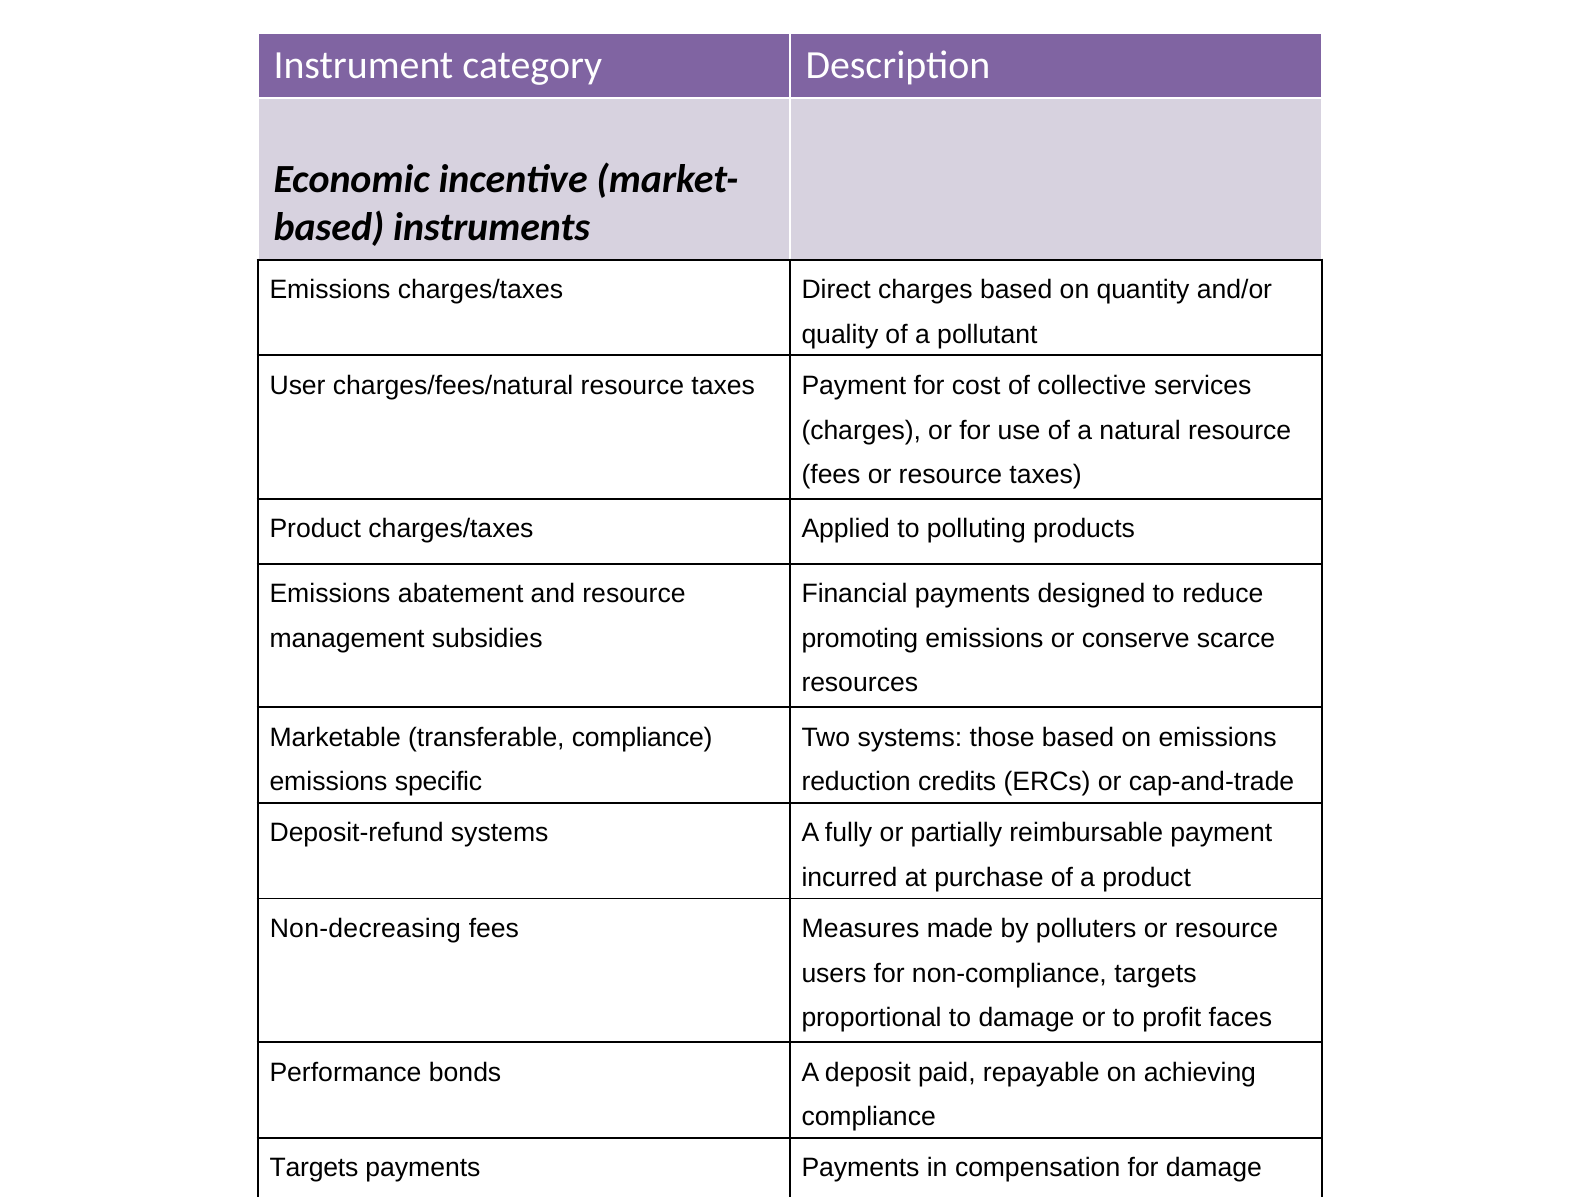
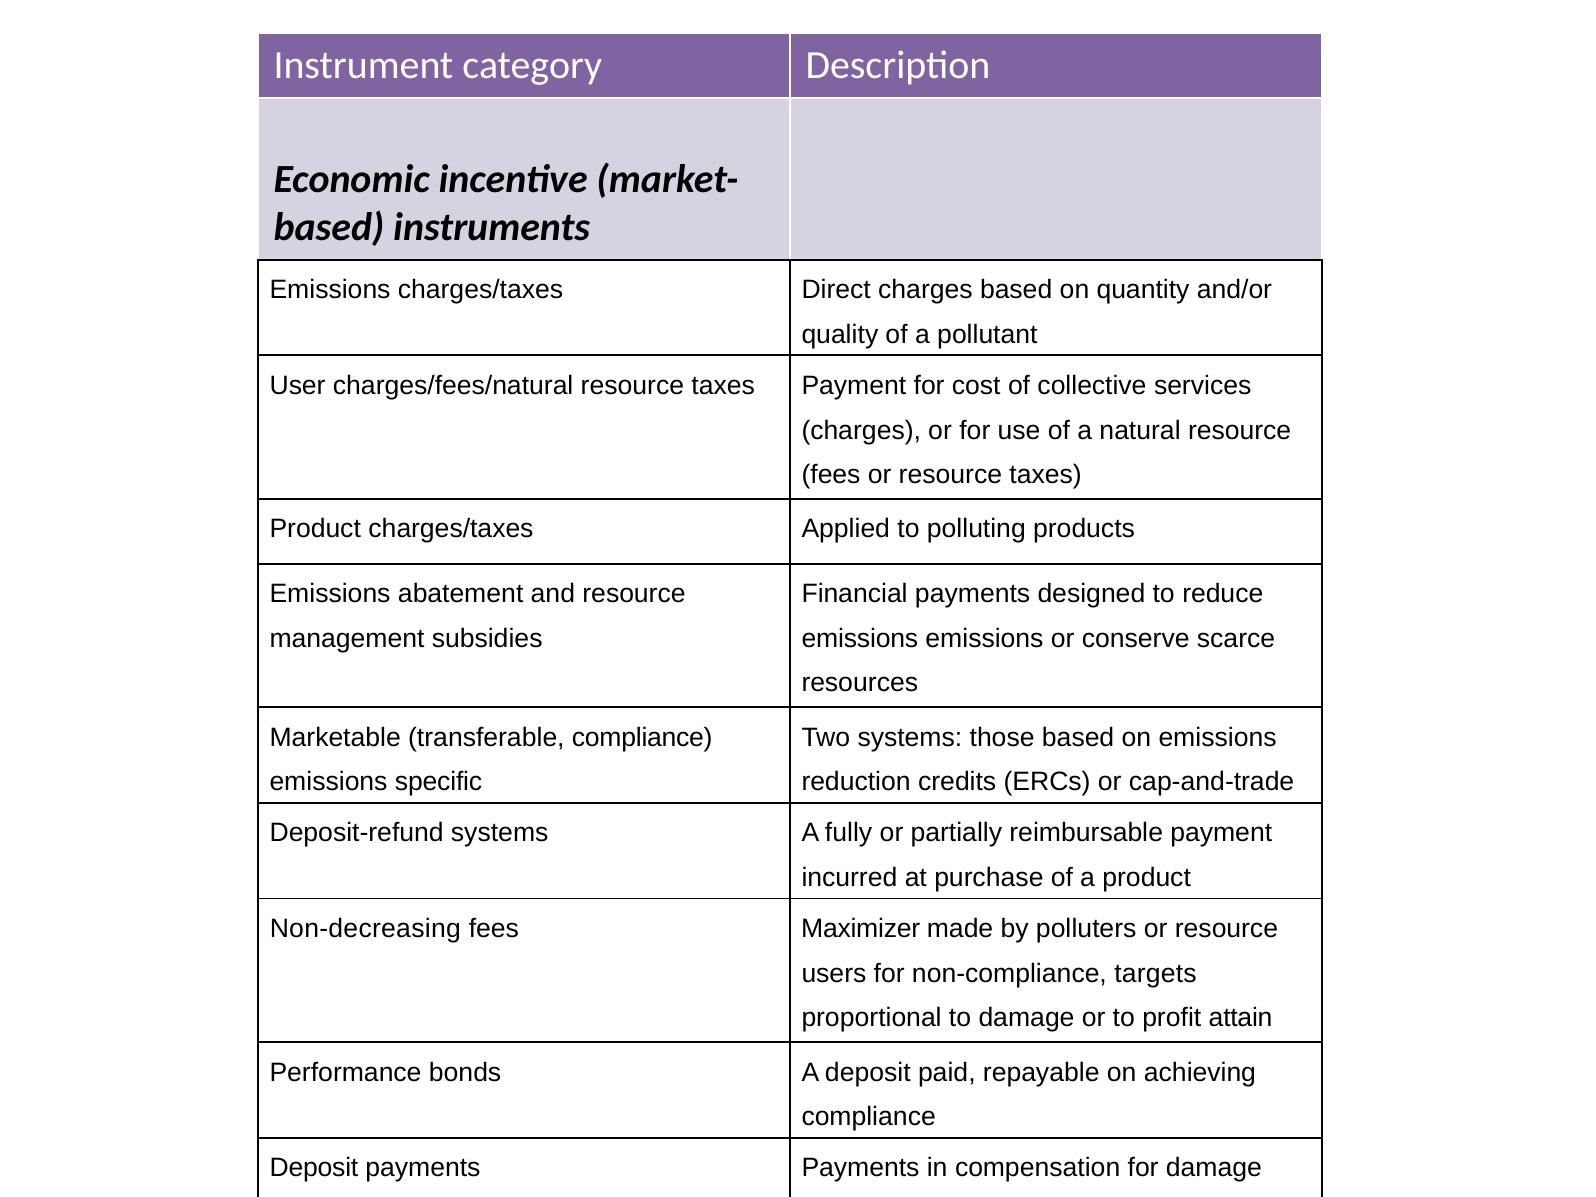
promoting at (860, 639): promoting -> emissions
Measures: Measures -> Maximizer
faces: faces -> attain
Targets at (314, 1168): Targets -> Deposit
